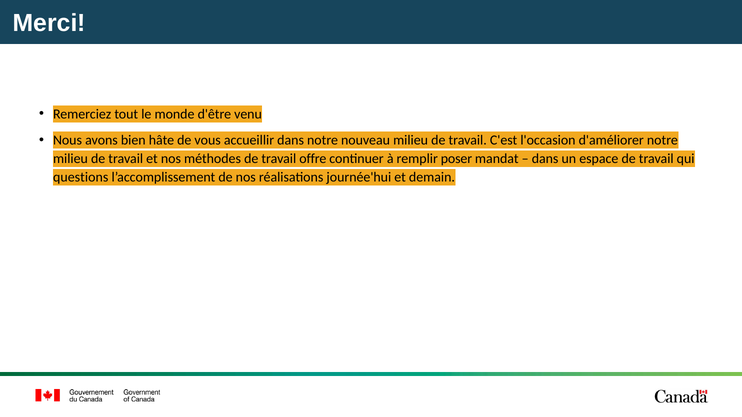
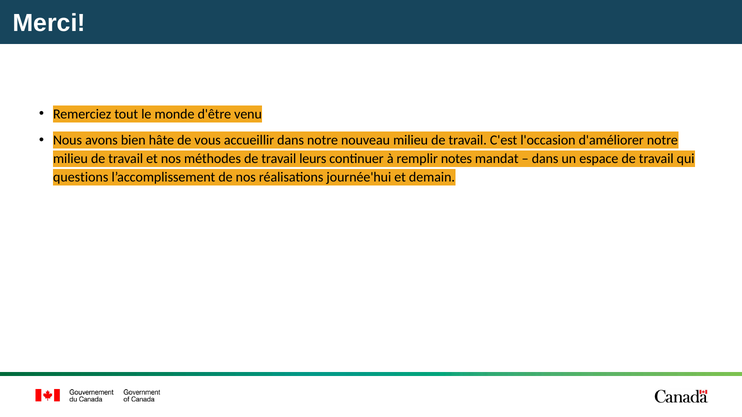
offre: offre -> leurs
poser: poser -> notes
